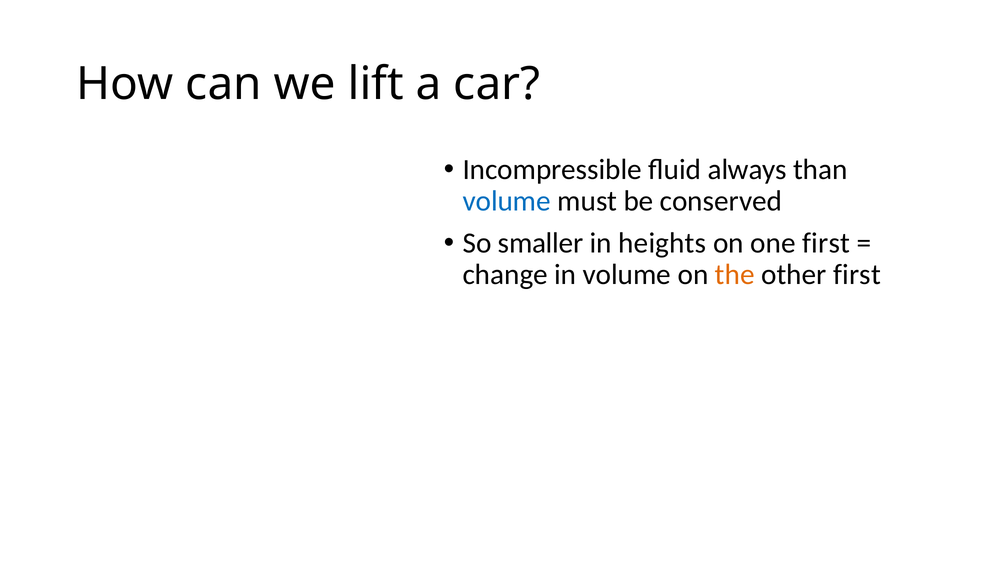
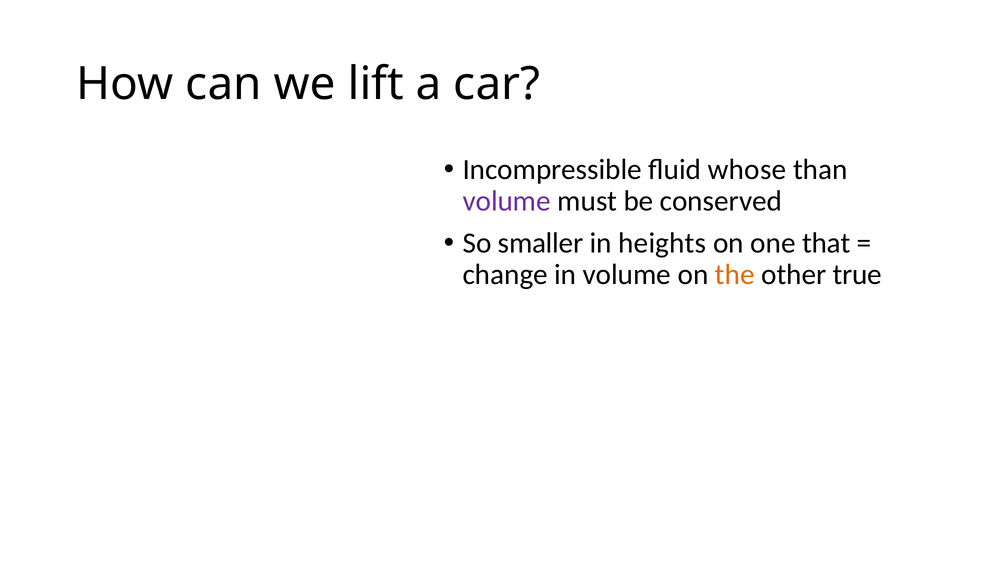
always: always -> whose
volume at (507, 201) colour: blue -> purple
one first: first -> that
other first: first -> true
